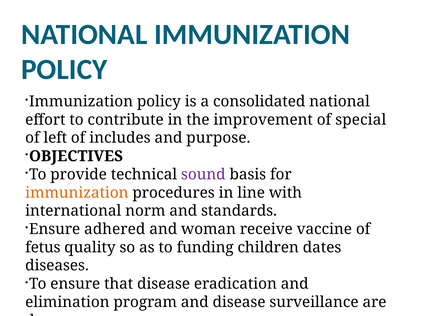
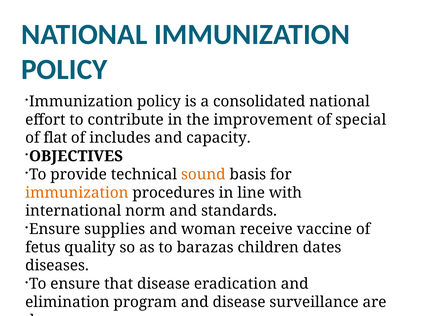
left: left -> flat
purpose: purpose -> capacity
sound colour: purple -> orange
adhered: adhered -> supplies
funding: funding -> barazas
